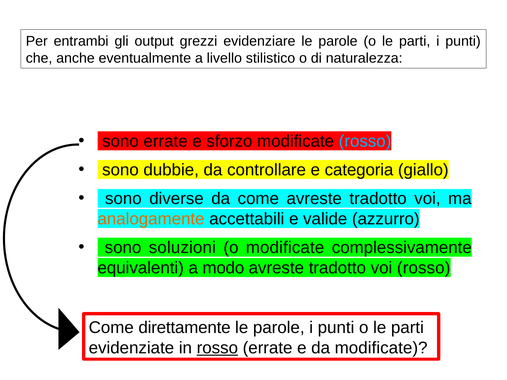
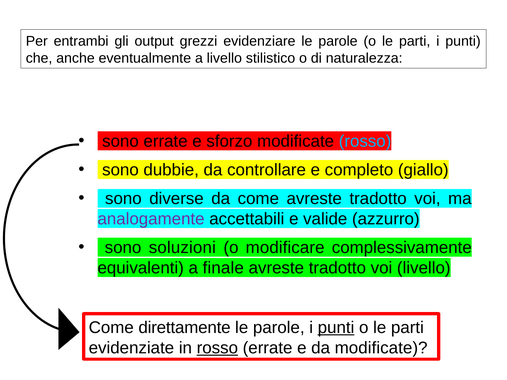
categoria: categoria -> completo
analogamente colour: orange -> purple
o modificate: modificate -> modificare
modo: modo -> finale
voi rosso: rosso -> livello
punti at (336, 328) underline: none -> present
